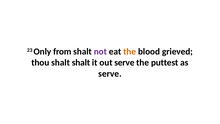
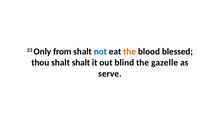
not colour: purple -> blue
grieved: grieved -> blessed
out serve: serve -> blind
puttest: puttest -> gazelle
